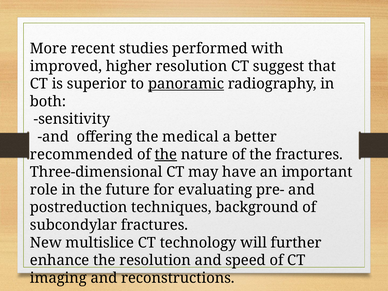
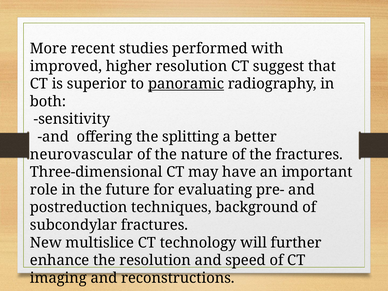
medical: medical -> splitting
recommended: recommended -> neurovascular
the at (166, 154) underline: present -> none
